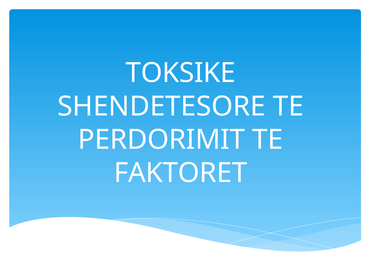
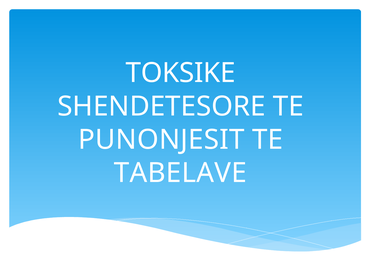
PERDORIMIT: PERDORIMIT -> PUNONJESIT
FAKTORET: FAKTORET -> TABELAVE
